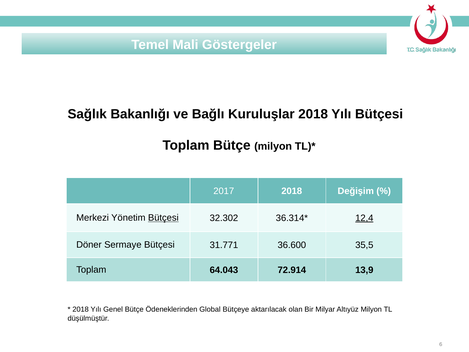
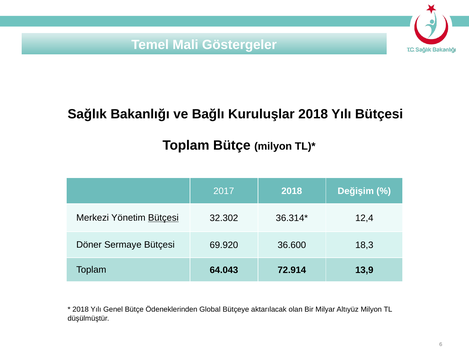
12,4 underline: present -> none
31.771: 31.771 -> 69.920
35,5: 35,5 -> 18,3
